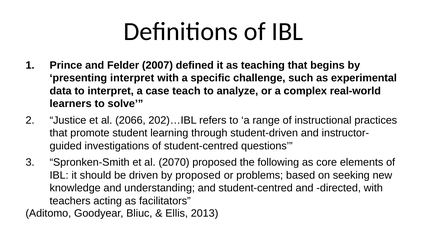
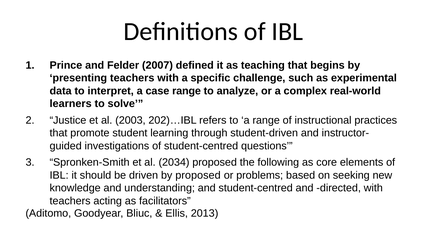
presenting interpret: interpret -> teachers
case teach: teach -> range
2066: 2066 -> 2003
2070: 2070 -> 2034
